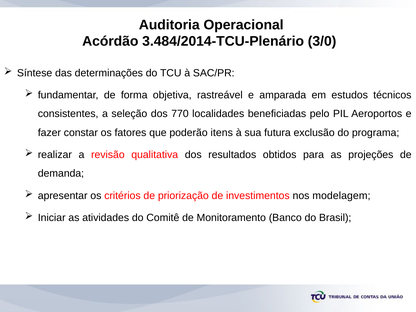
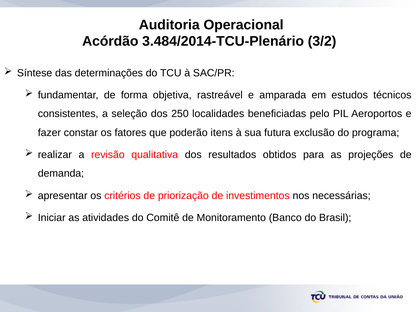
3/0: 3/0 -> 3/2
770: 770 -> 250
modelagem: modelagem -> necessárias
